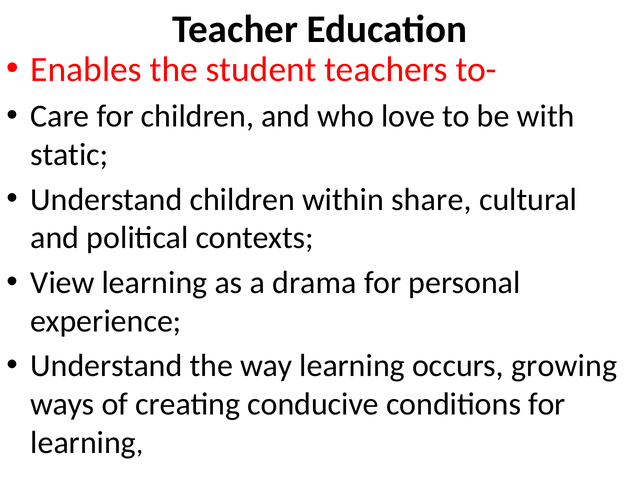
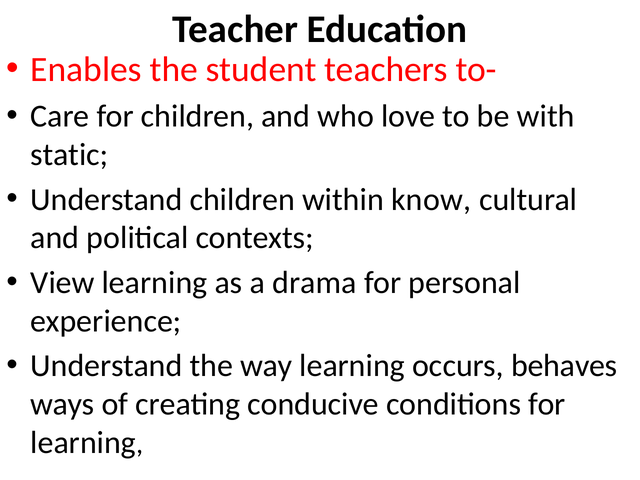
share: share -> know
growing: growing -> behaves
